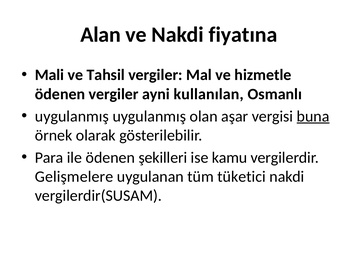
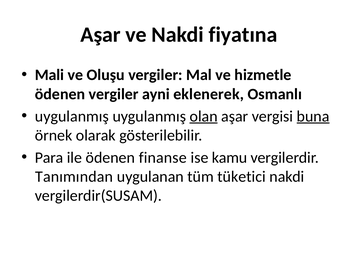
Alan at (101, 35): Alan -> Aşar
Tahsil: Tahsil -> Oluşu
kullanılan: kullanılan -> eklenerek
olan underline: none -> present
şekilleri: şekilleri -> finanse
Gelişmelere: Gelişmelere -> Tanımından
